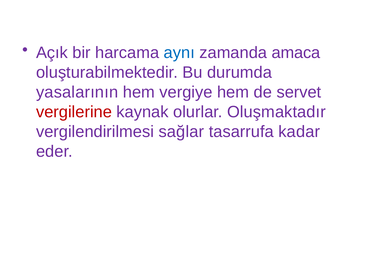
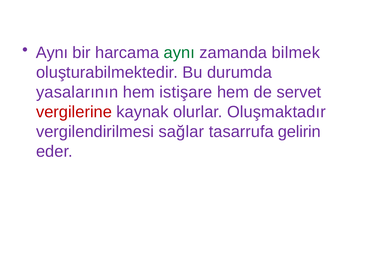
Açık at (52, 53): Açık -> Aynı
aynı at (179, 53) colour: blue -> green
amaca: amaca -> bilmek
vergiye: vergiye -> istişare
kadar: kadar -> gelirin
